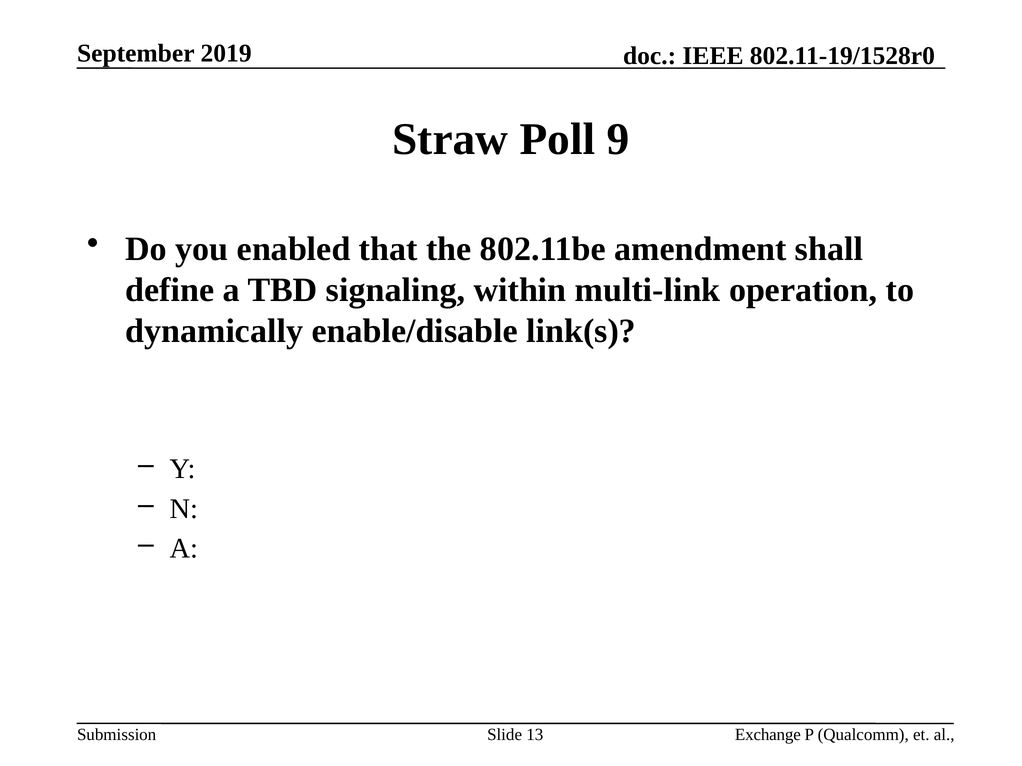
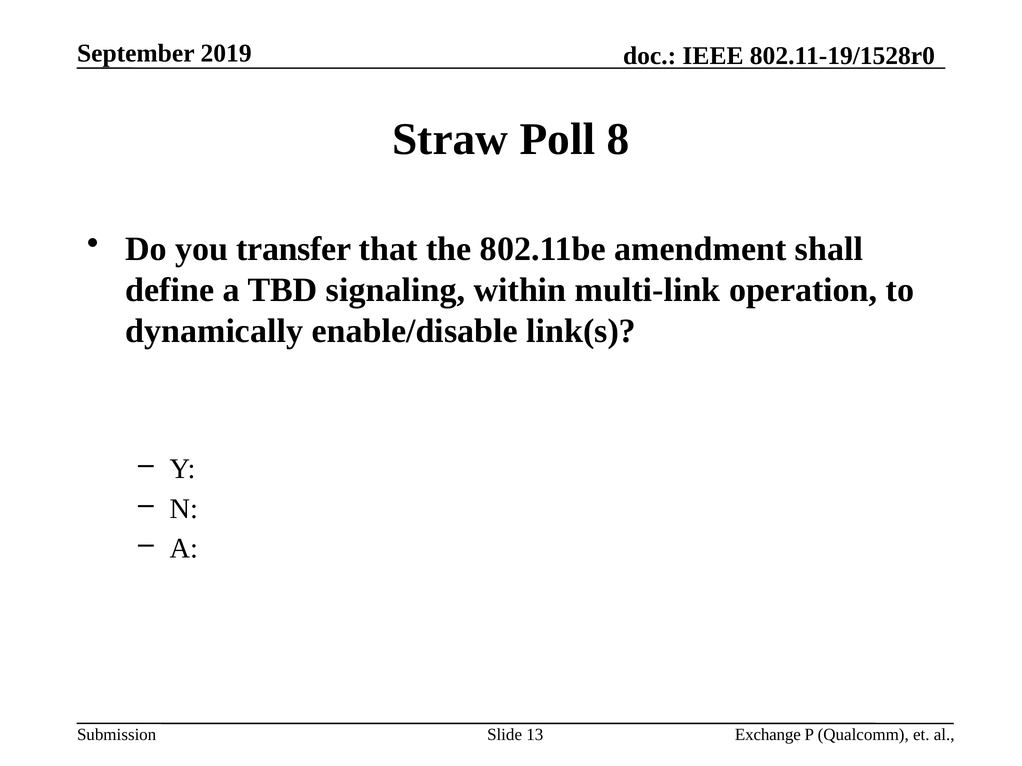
9: 9 -> 8
enabled: enabled -> transfer
